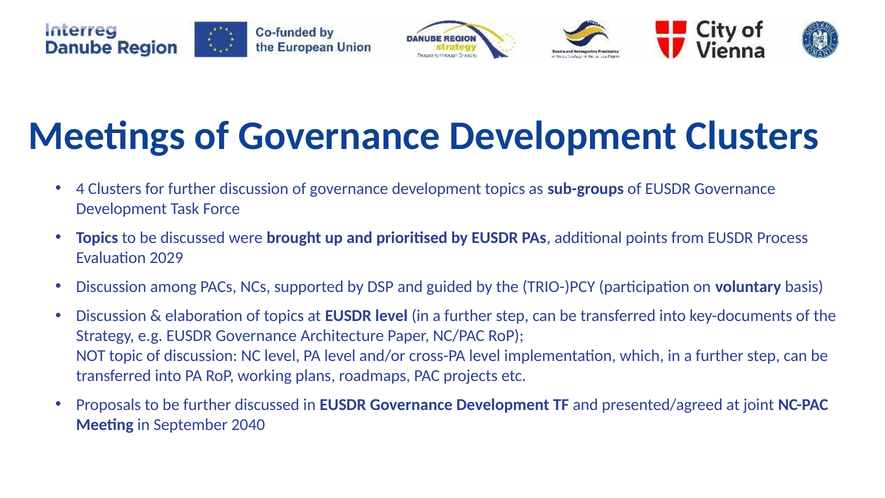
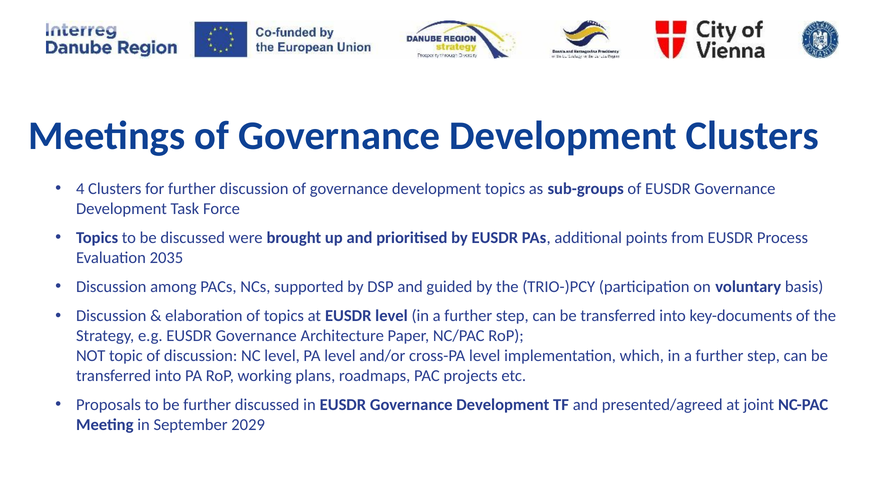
2029: 2029 -> 2035
2040: 2040 -> 2029
